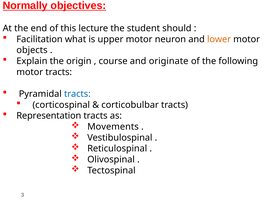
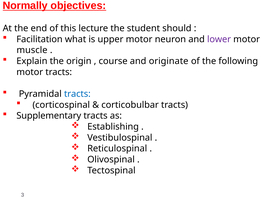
lower colour: orange -> purple
objects: objects -> muscle
Representation: Representation -> Supplementary
Movements: Movements -> Establishing
